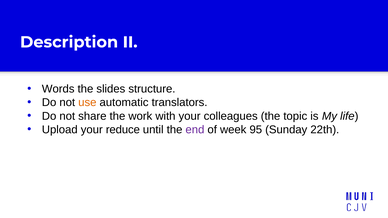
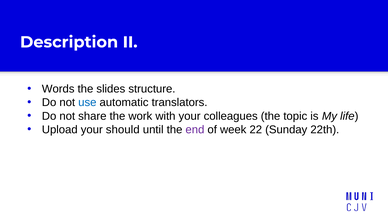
use colour: orange -> blue
reduce: reduce -> should
95: 95 -> 22
